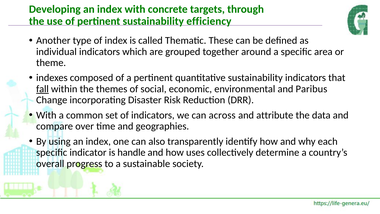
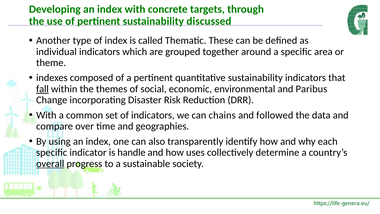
efficiency: efficiency -> discussed
across: across -> chains
attribute: attribute -> followed
overall underline: none -> present
